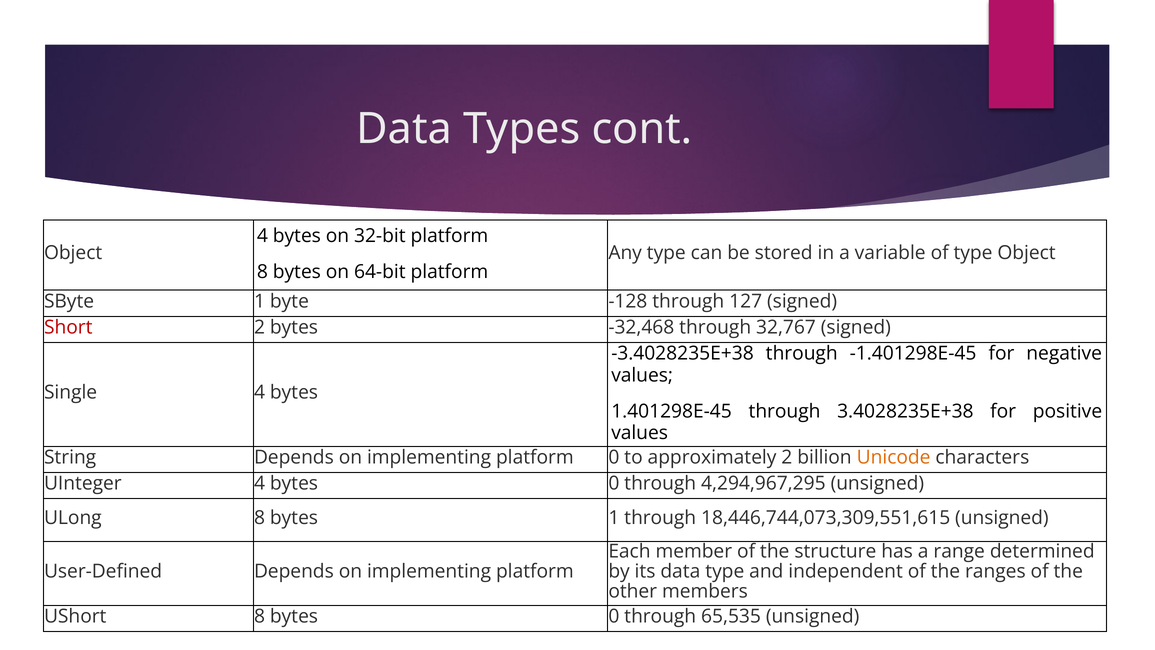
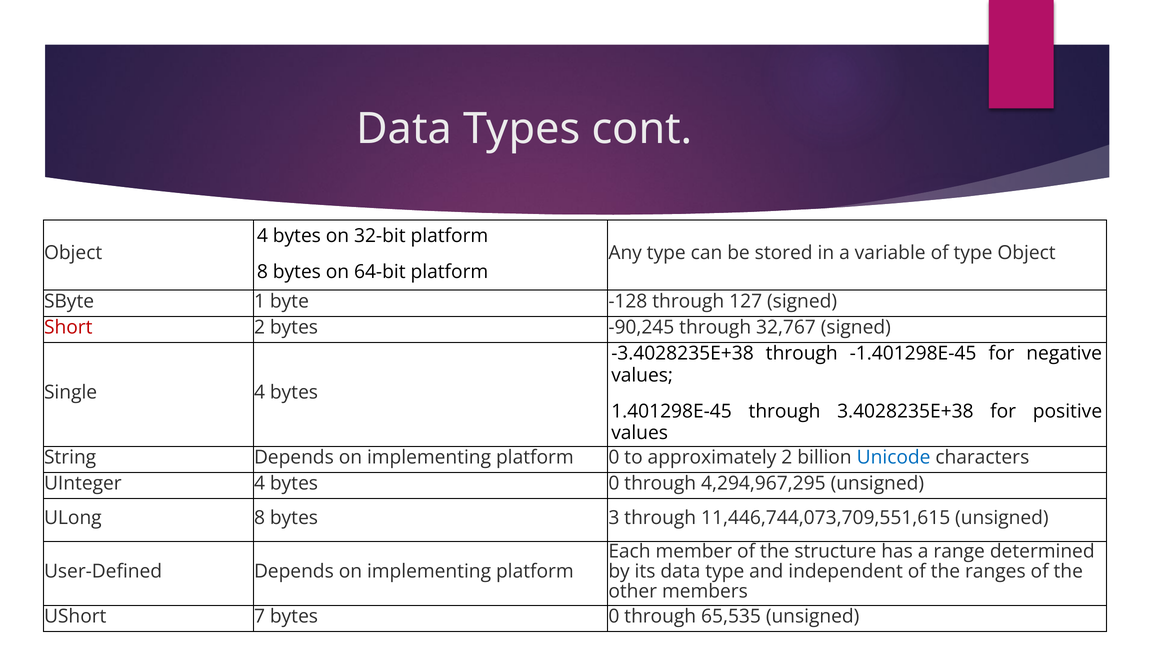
-32,468: -32,468 -> -90,245
Unicode colour: orange -> blue
bytes 1: 1 -> 3
18,446,744,073,309,551,615: 18,446,744,073,309,551,615 -> 11,446,744,073,709,551,615
UShort 8: 8 -> 7
